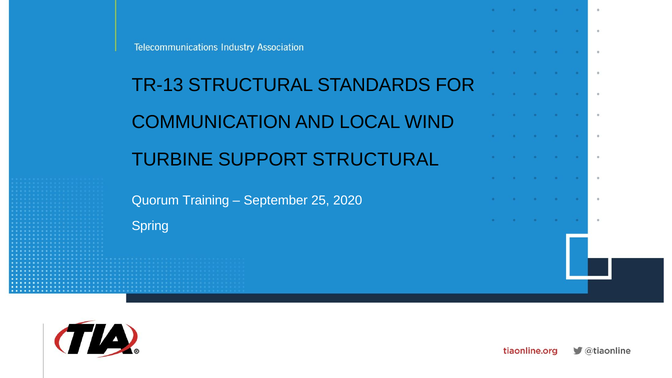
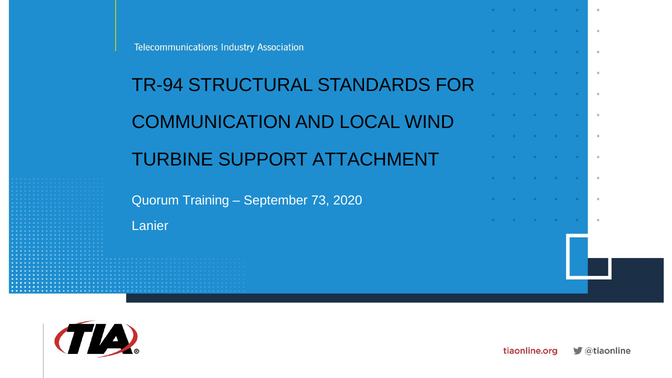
TR-13: TR-13 -> TR-94
SUPPORT STRUCTURAL: STRUCTURAL -> ATTACHMENT
25: 25 -> 73
Spring: Spring -> Lanier
